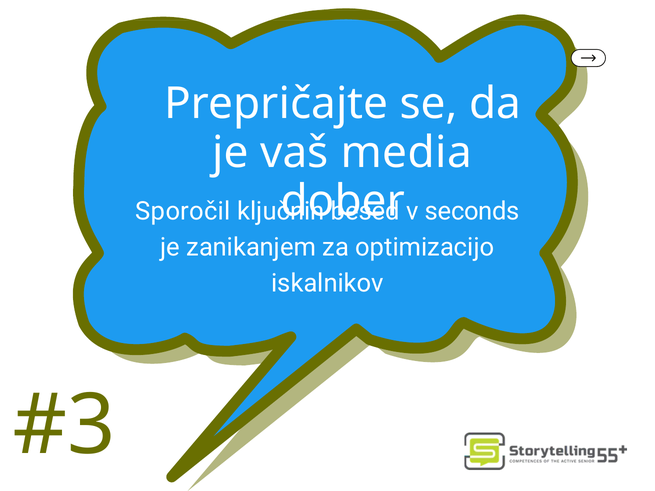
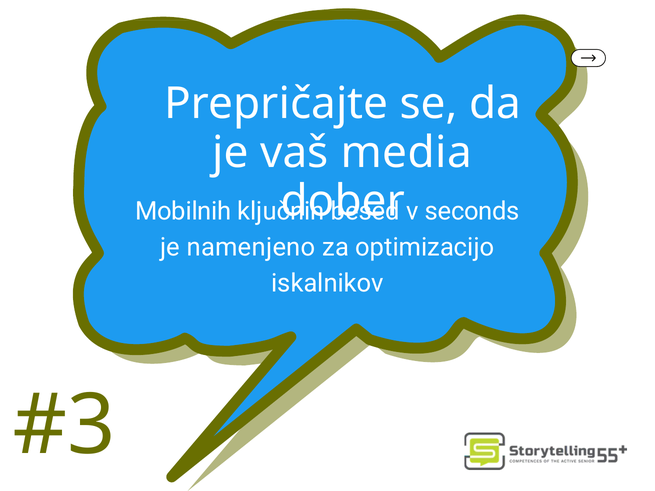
Sporočil: Sporočil -> Mobilnih
zanikanjem: zanikanjem -> namenjeno
